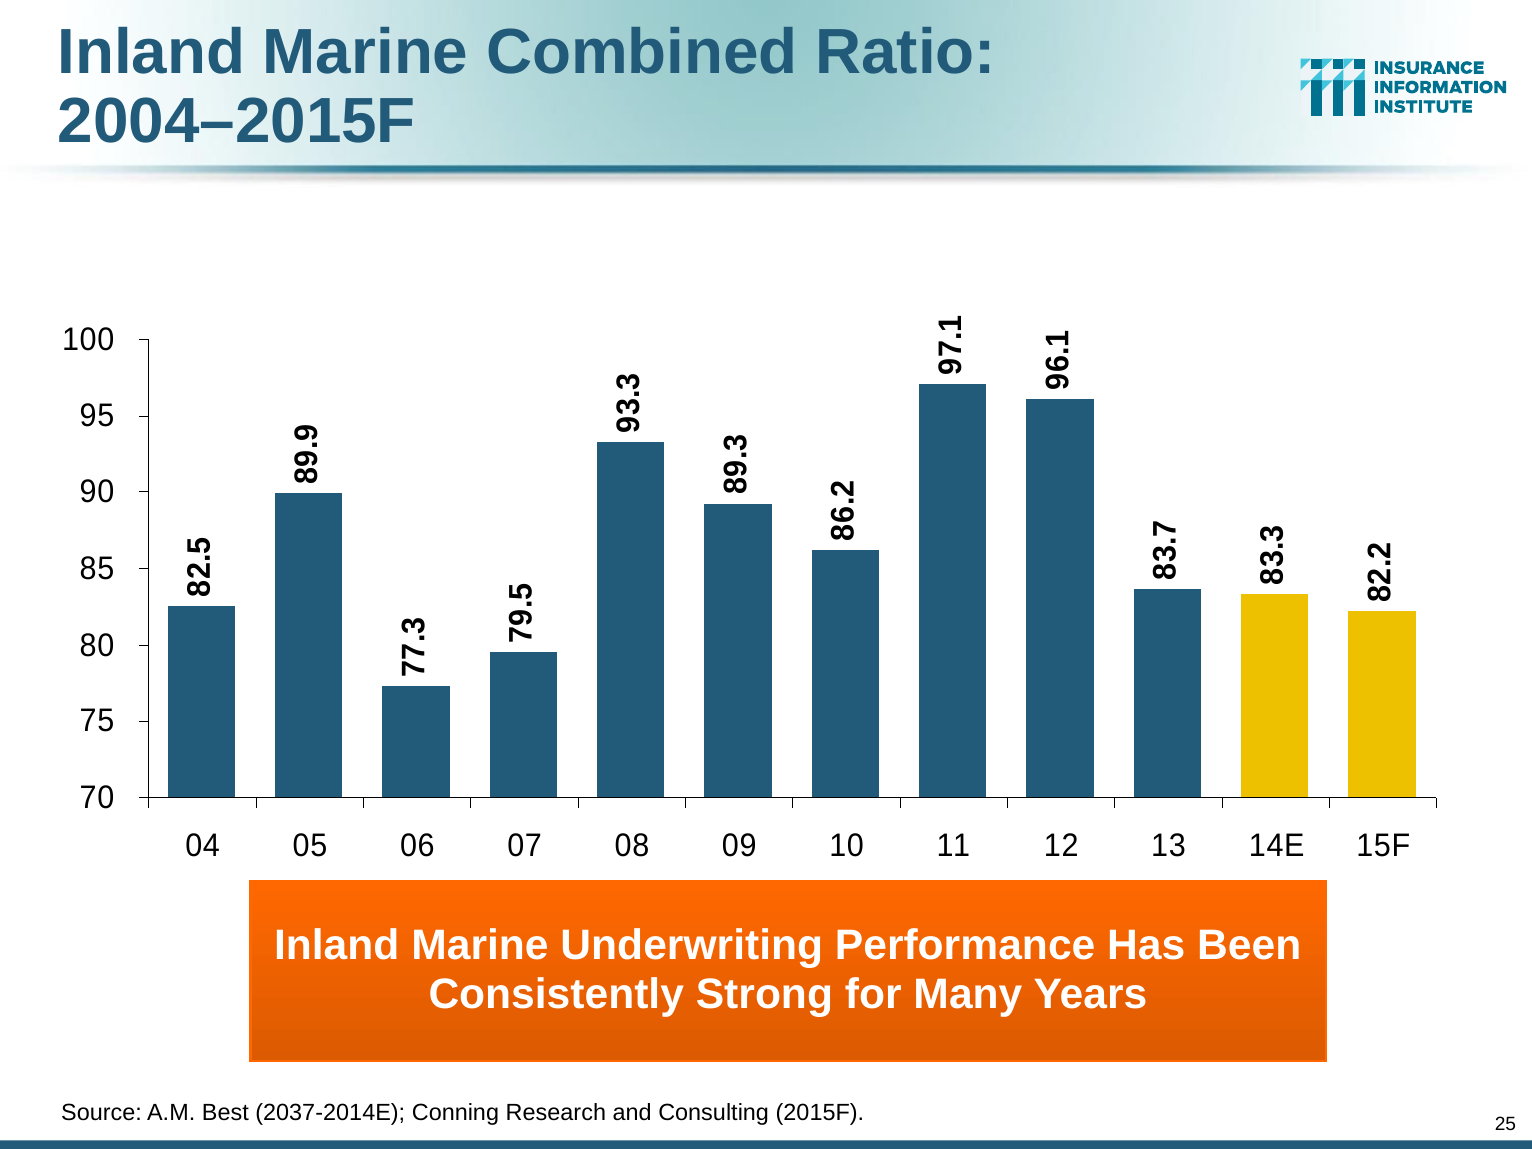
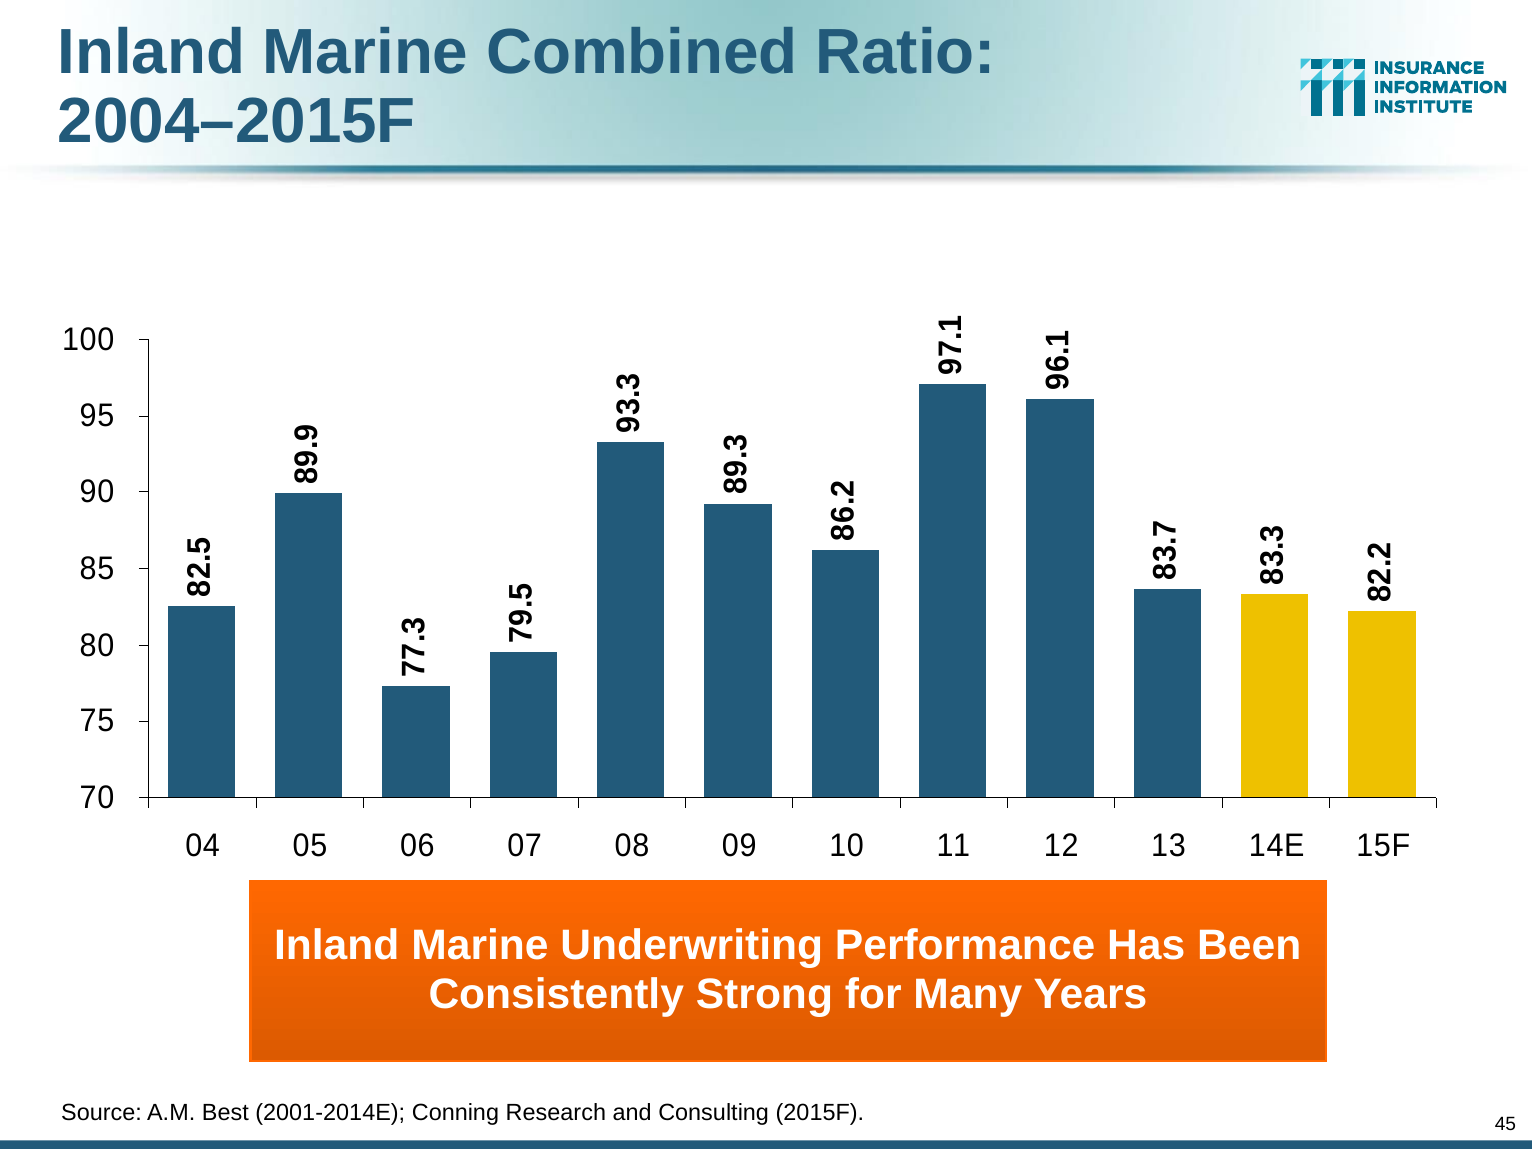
2037-2014E: 2037-2014E -> 2001-2014E
25: 25 -> 45
